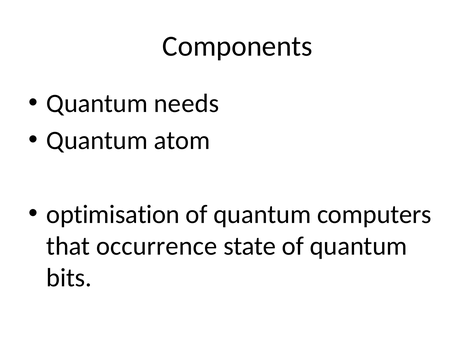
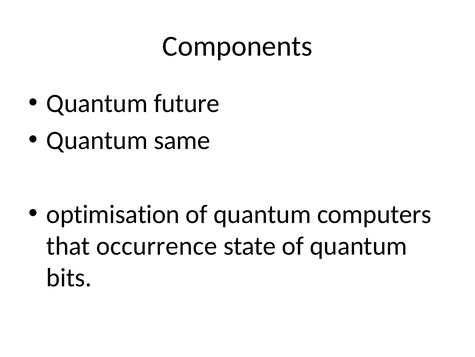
needs: needs -> future
atom: atom -> same
